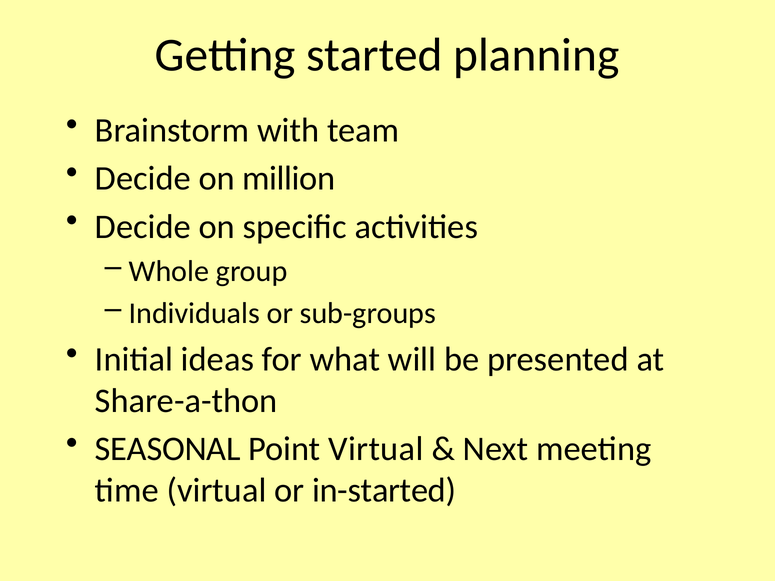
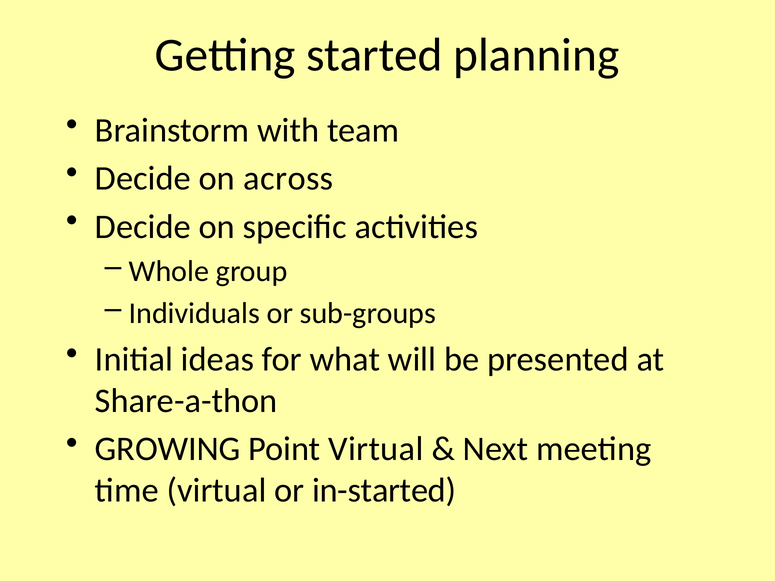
million: million -> across
SEASONAL: SEASONAL -> GROWING
